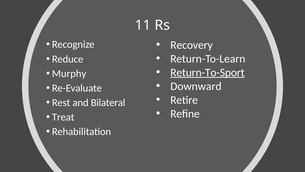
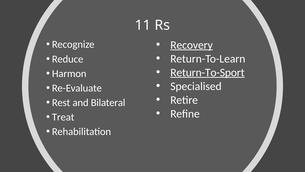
Recovery underline: none -> present
Murphy: Murphy -> Harmon
Downward: Downward -> Specialised
